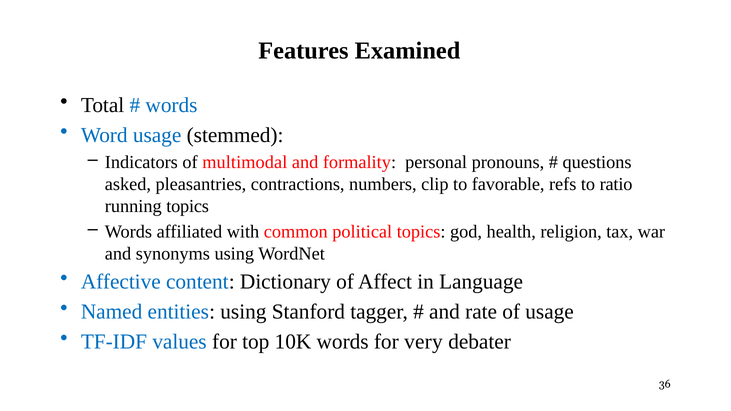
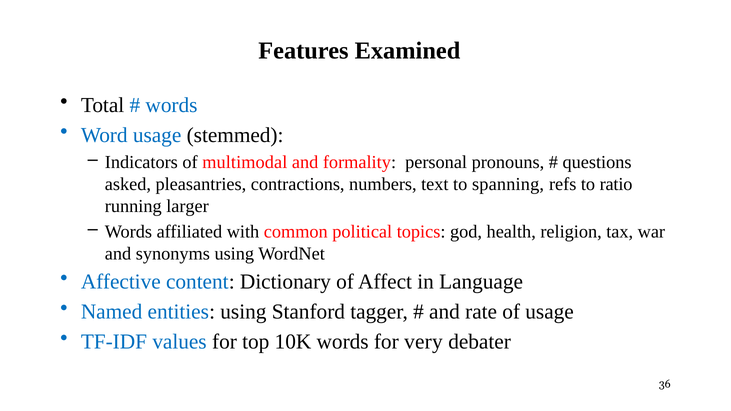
clip: clip -> text
favorable: favorable -> spanning
running topics: topics -> larger
